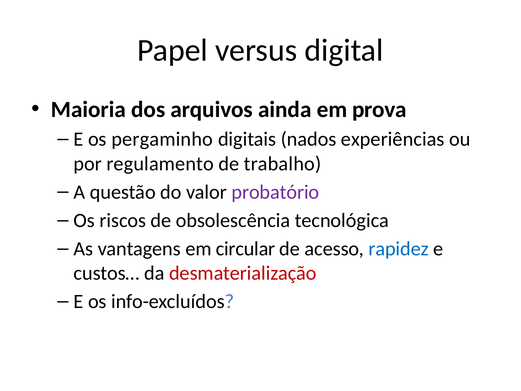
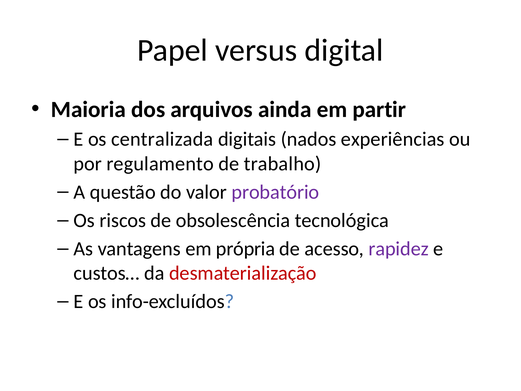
prova: prova -> partir
pergaminho: pergaminho -> centralizada
circular: circular -> própria
rapidez colour: blue -> purple
